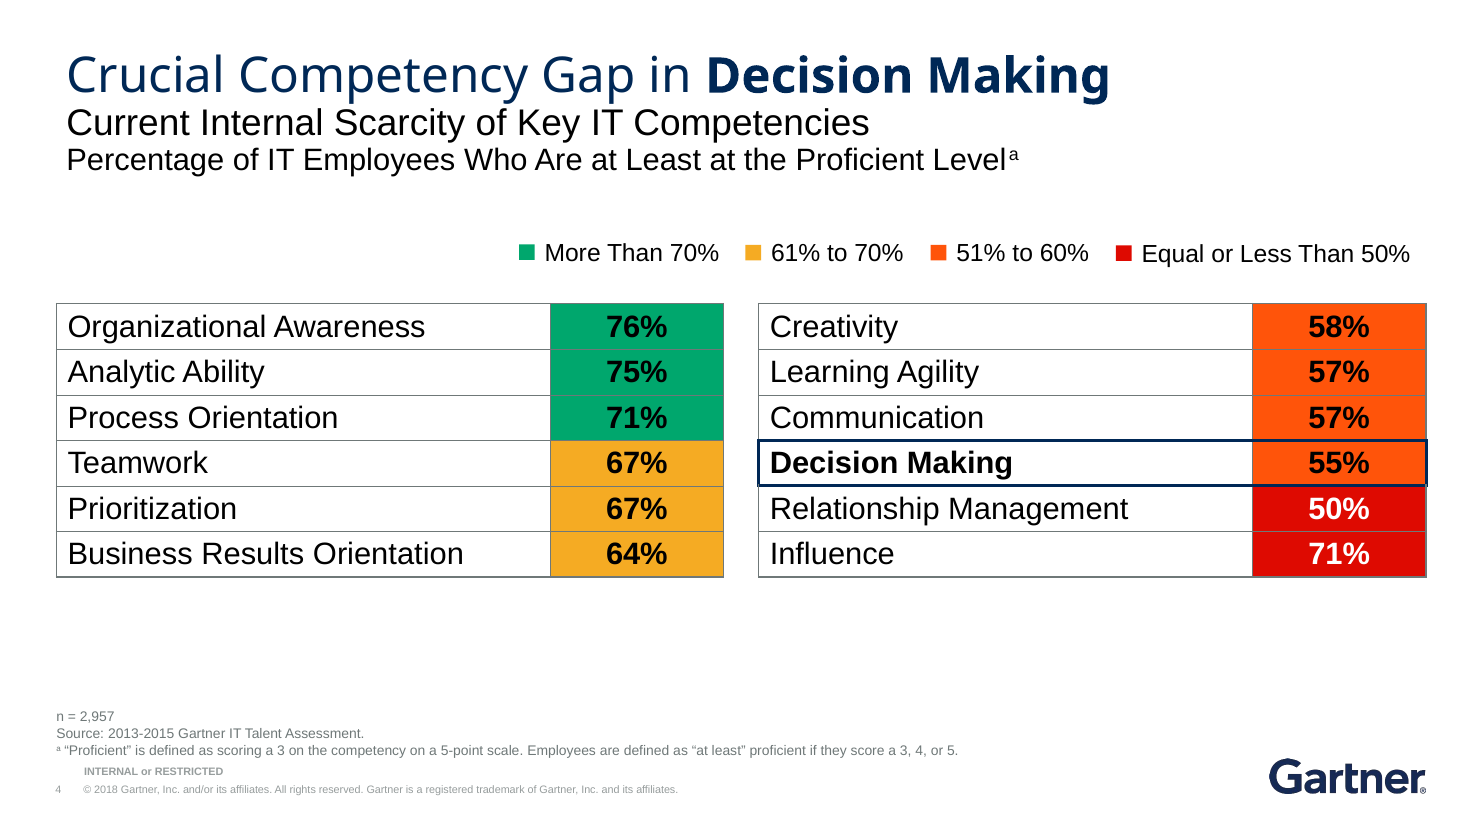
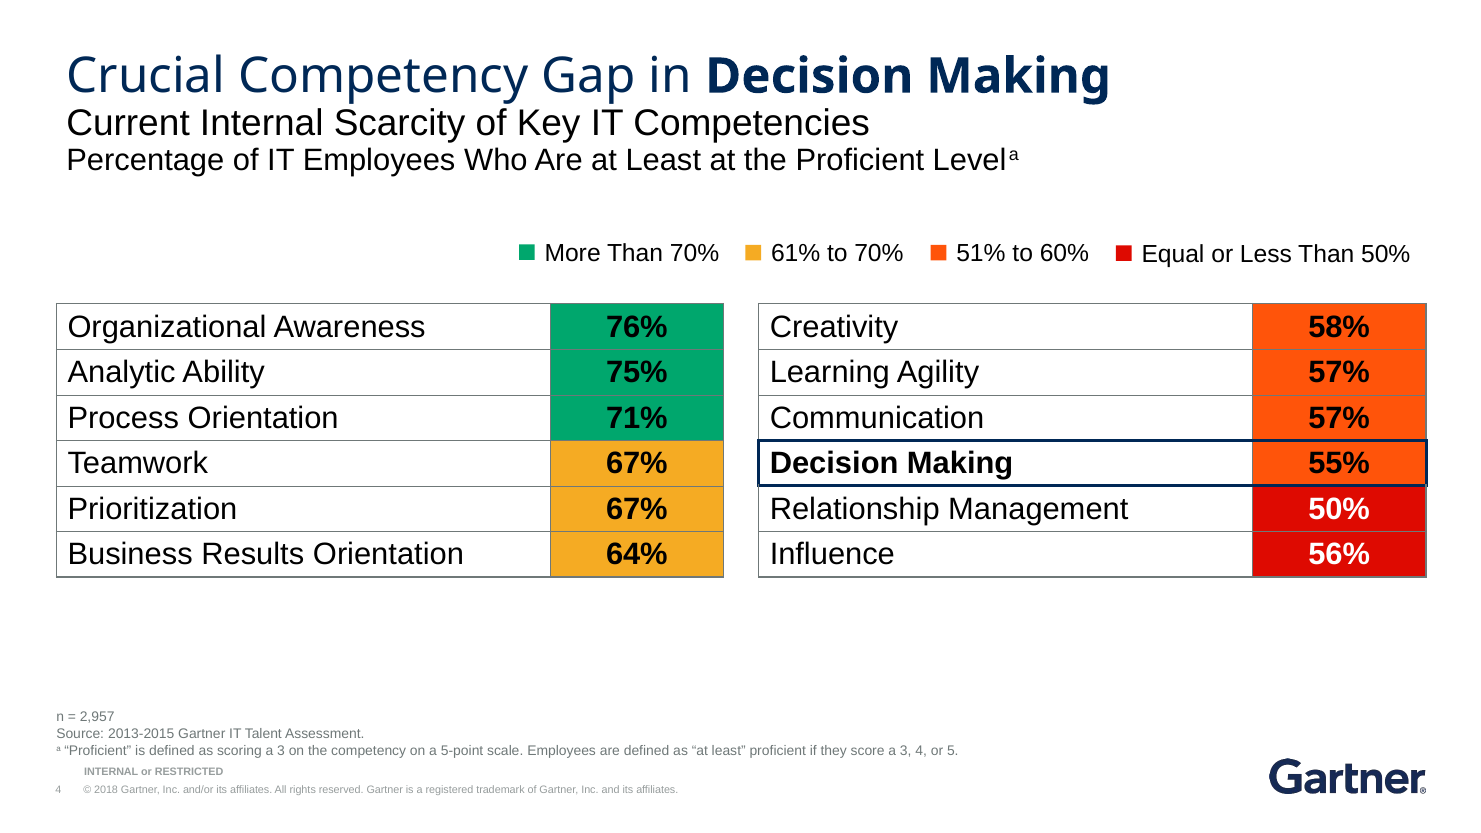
Influence 71%: 71% -> 56%
